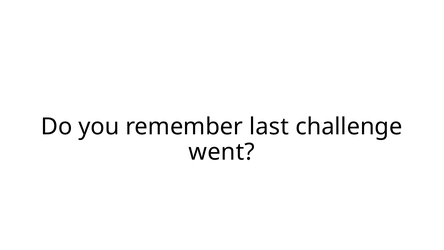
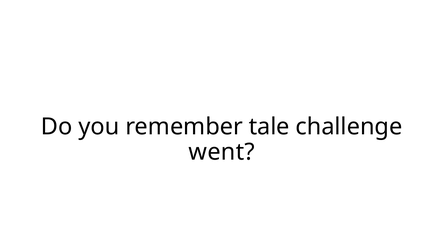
last: last -> tale
